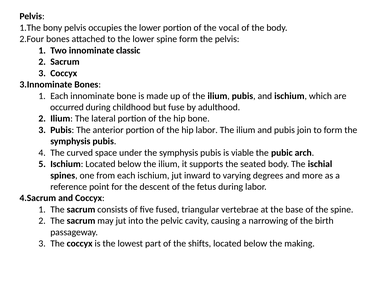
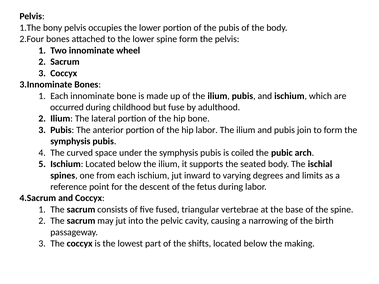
the vocal: vocal -> pubis
classic: classic -> wheel
viable: viable -> coiled
more: more -> limits
